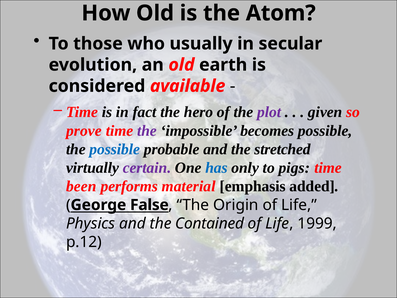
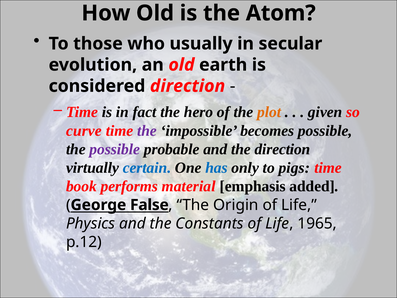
considered available: available -> direction
plot colour: purple -> orange
prove: prove -> curve
possible at (115, 149) colour: blue -> purple
the stretched: stretched -> direction
certain colour: purple -> blue
been: been -> book
Contained: Contained -> Constants
1999: 1999 -> 1965
